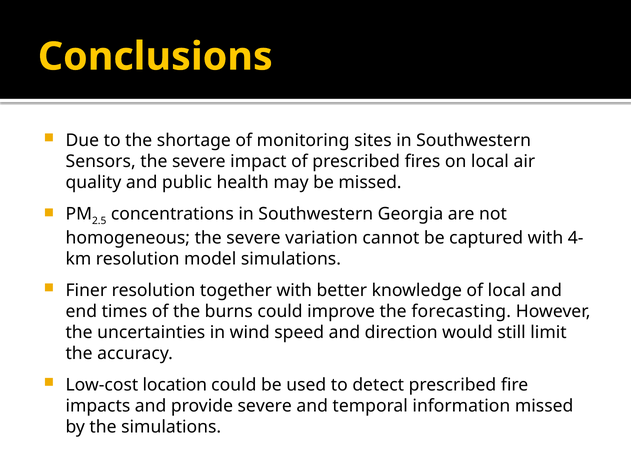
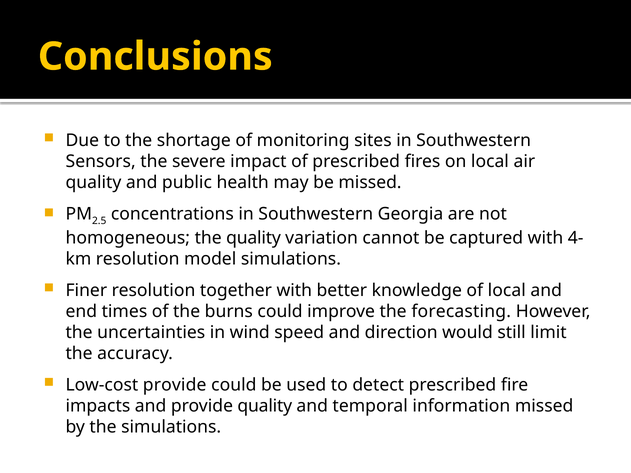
homogeneous the severe: severe -> quality
Low-cost location: location -> provide
provide severe: severe -> quality
